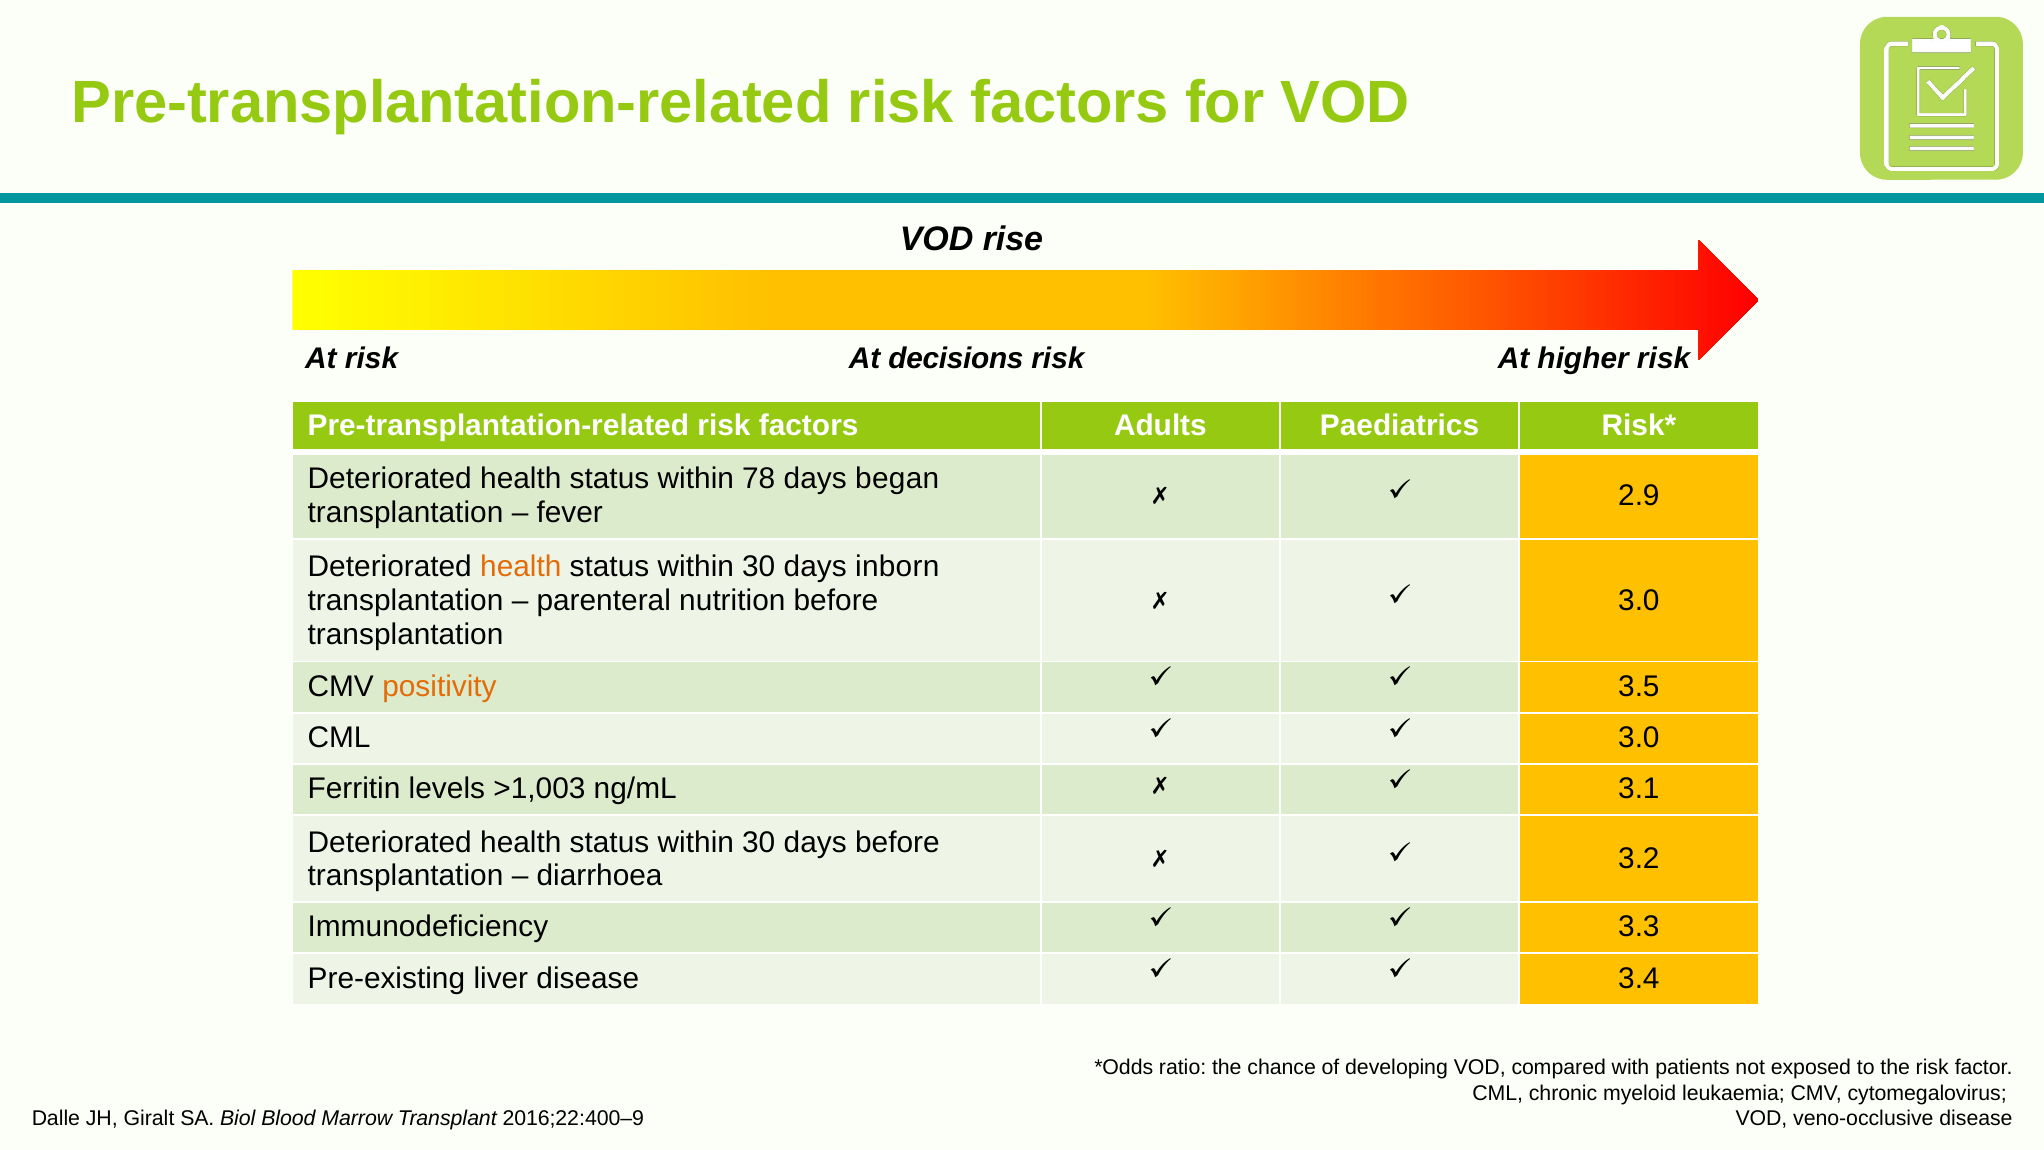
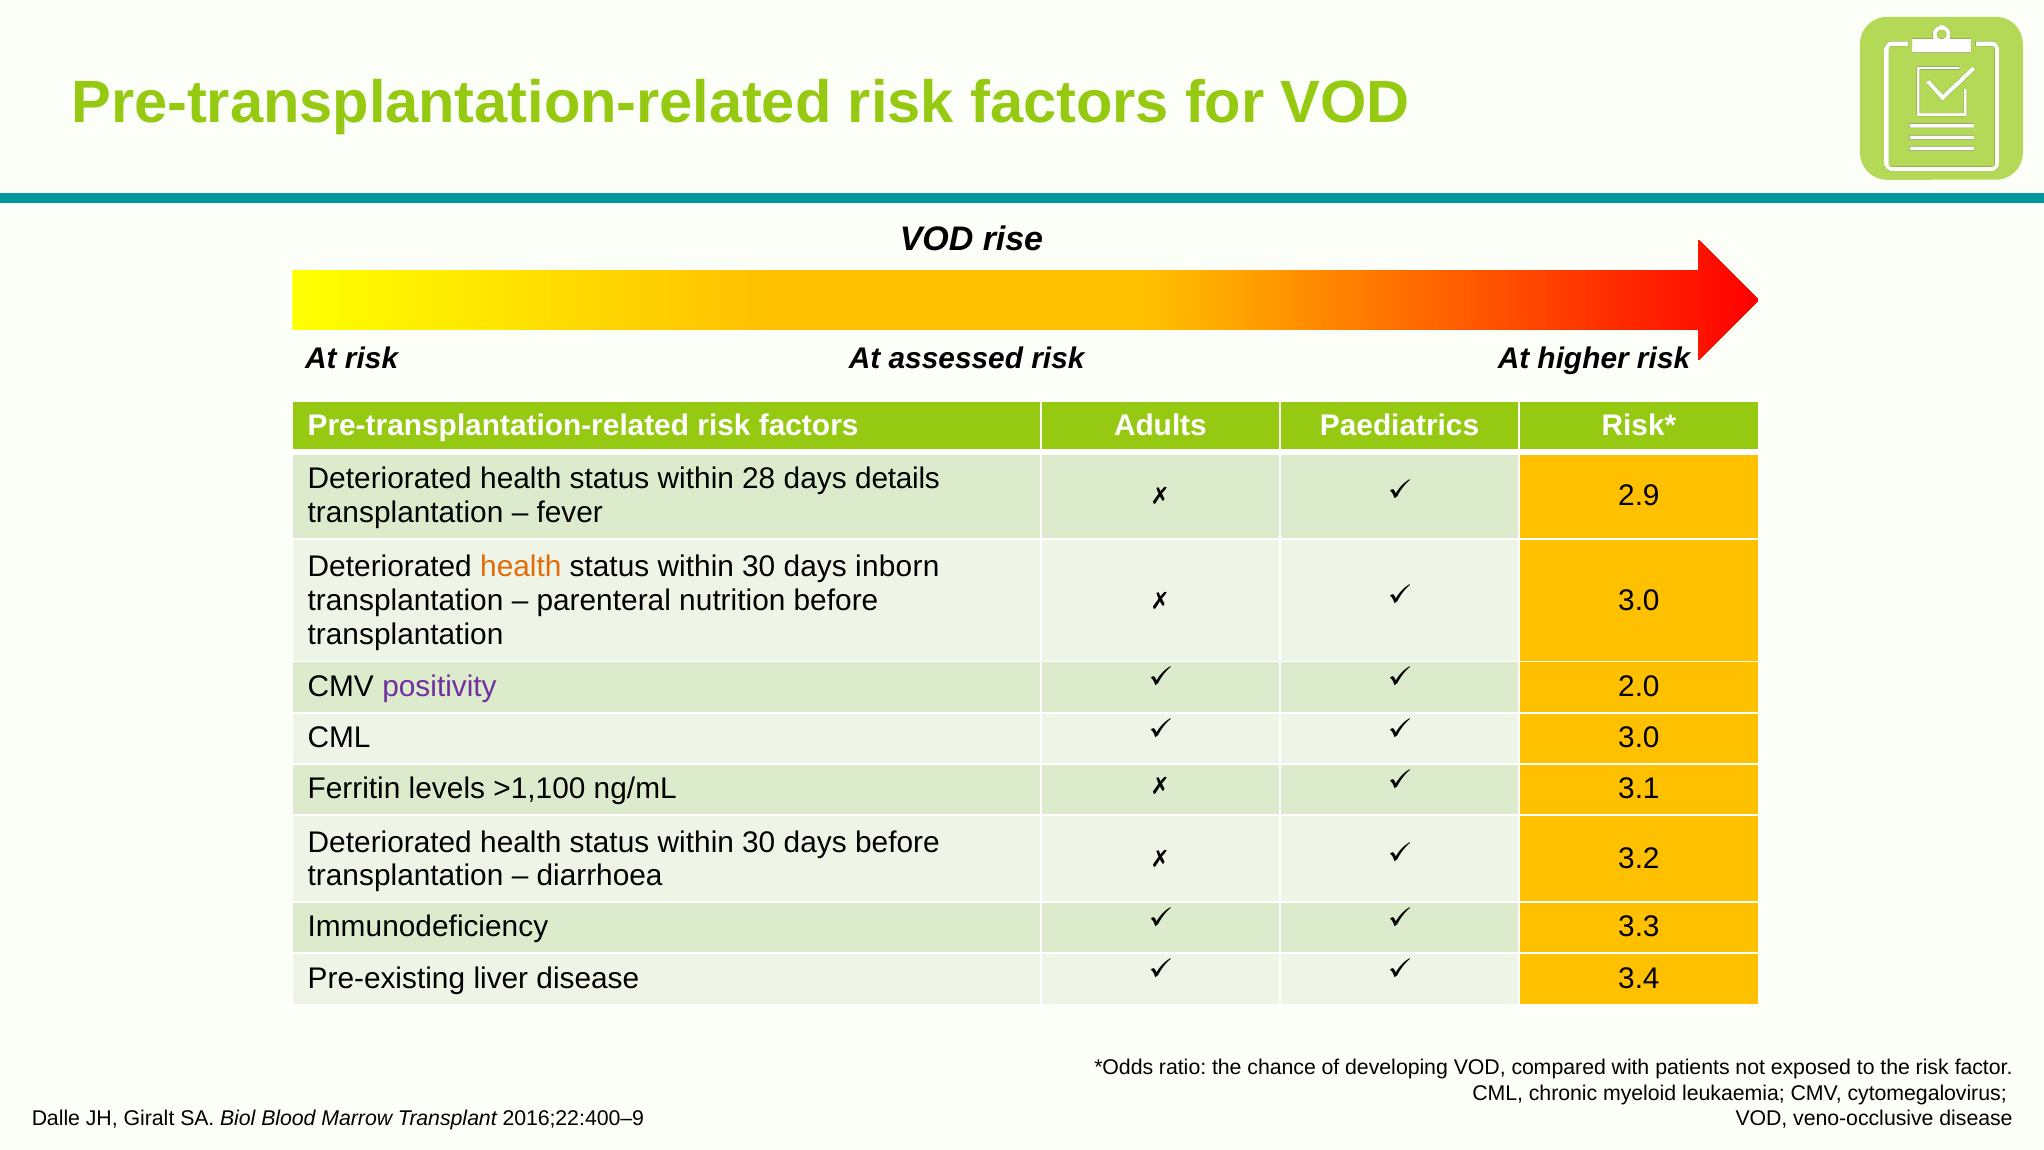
decisions: decisions -> assessed
78: 78 -> 28
began: began -> details
positivity colour: orange -> purple
3.5: 3.5 -> 2.0
>1,003: >1,003 -> >1,100
